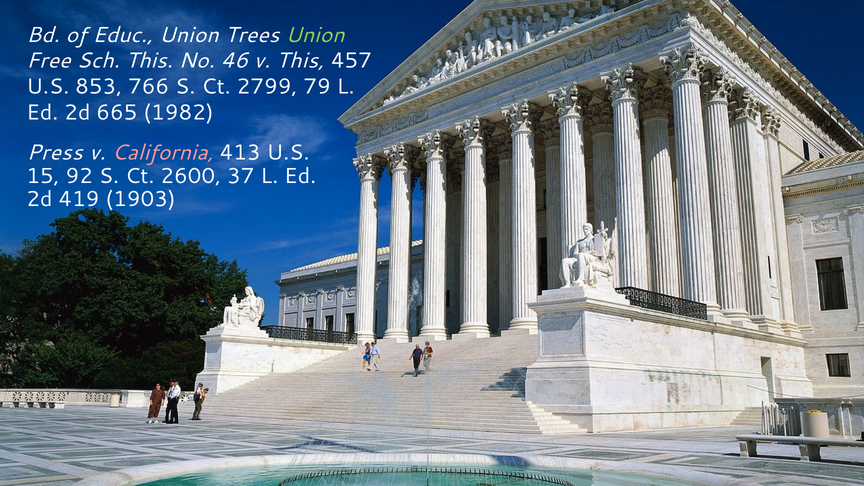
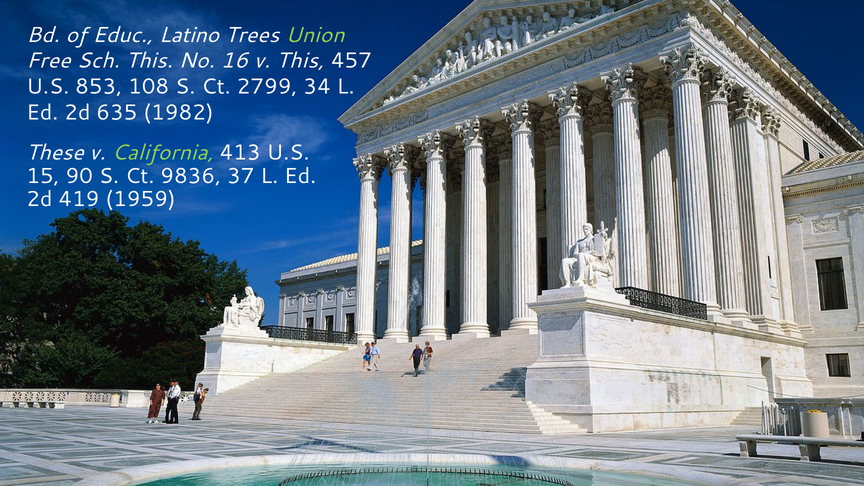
Educ Union: Union -> Latino
46: 46 -> 16
766: 766 -> 108
79: 79 -> 34
665: 665 -> 635
Press: Press -> These
California colour: pink -> light green
92: 92 -> 90
2600: 2600 -> 9836
1903: 1903 -> 1959
